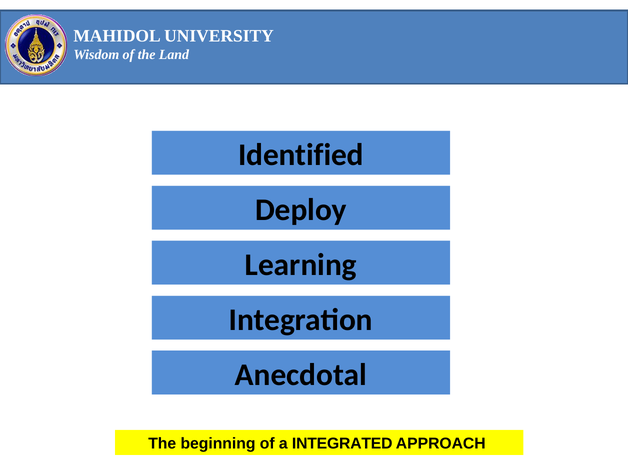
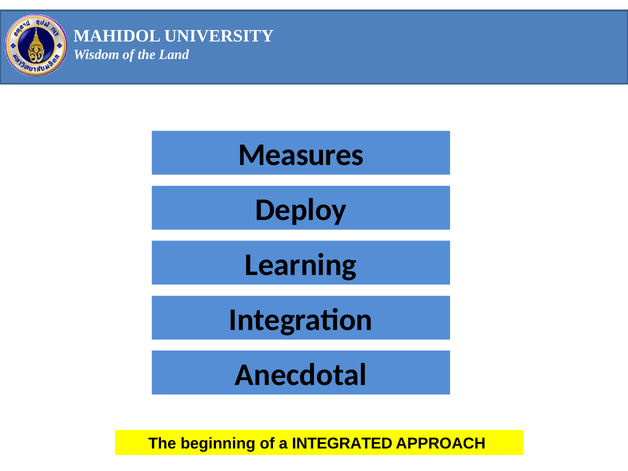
Identified: Identified -> Measures
